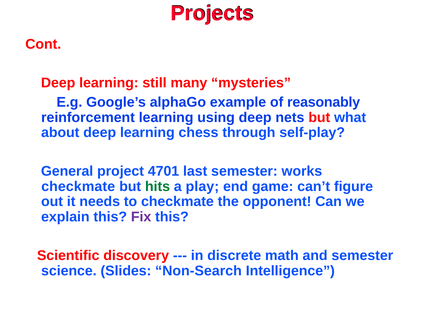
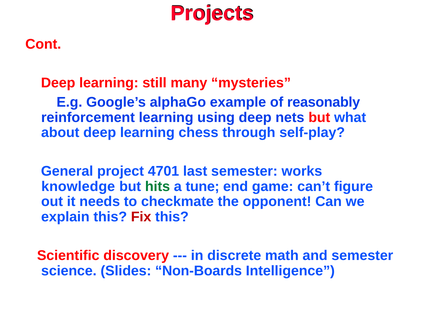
checkmate at (78, 187): checkmate -> knowledge
play: play -> tune
Fix colour: purple -> red
Non-Search: Non-Search -> Non-Boards
